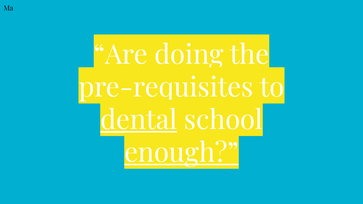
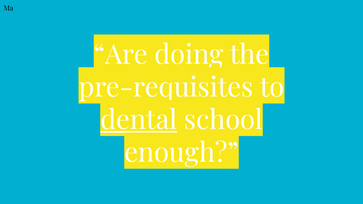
enough underline: present -> none
